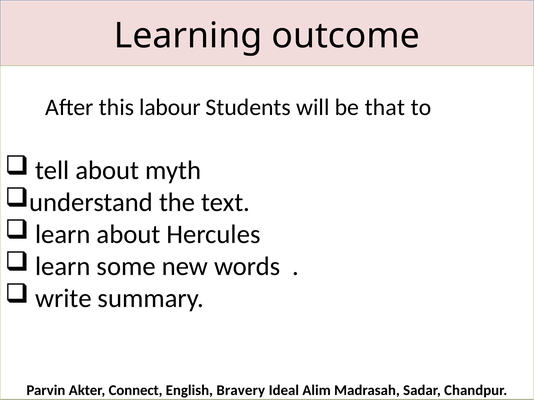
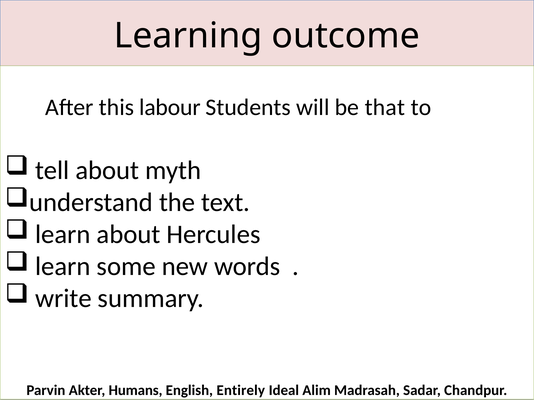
Connect: Connect -> Humans
Bravery: Bravery -> Entirely
